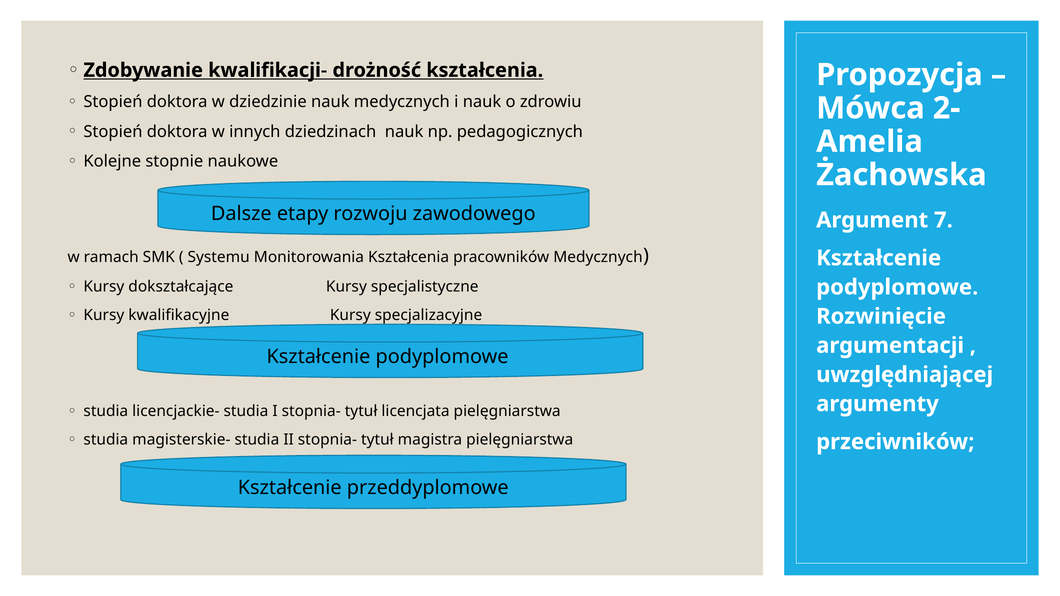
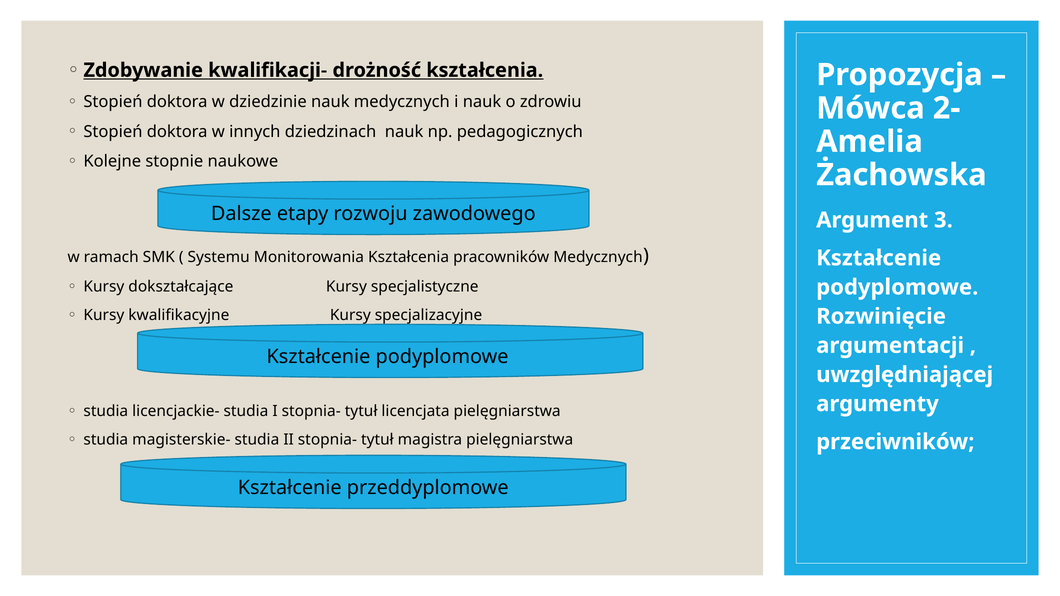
7: 7 -> 3
